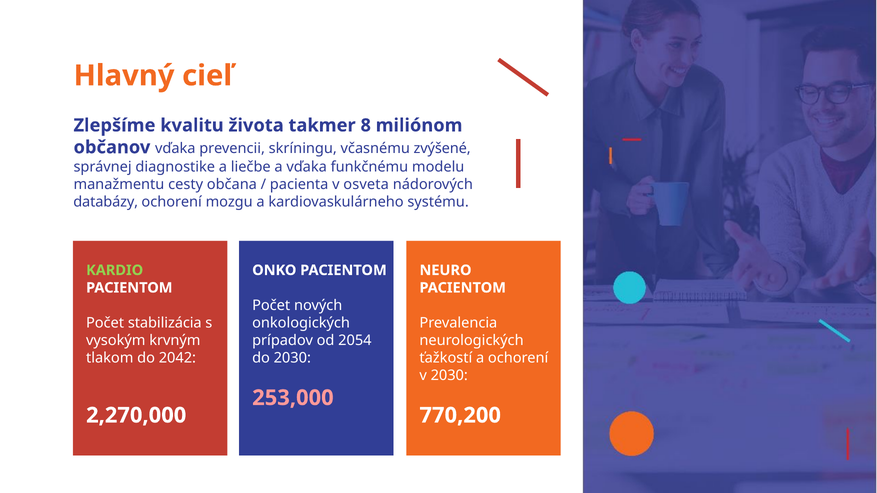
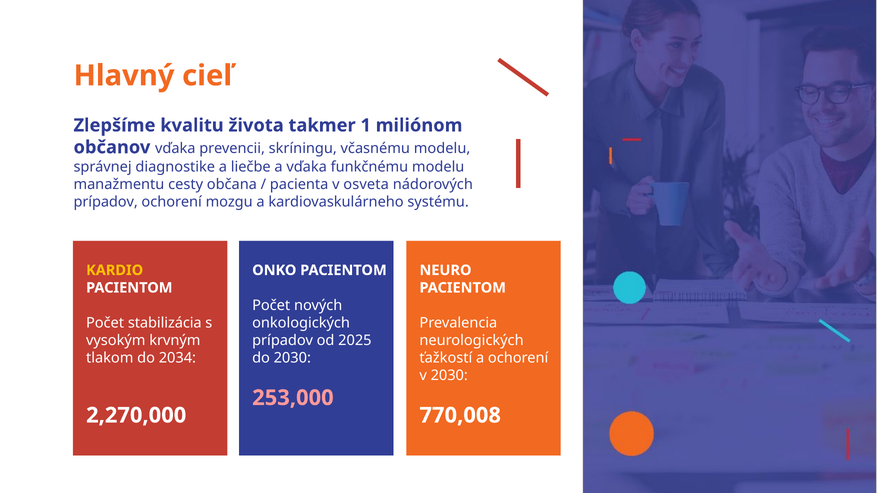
8: 8 -> 1
včasnému zvýšené: zvýšené -> modelu
databázy at (106, 202): databázy -> prípadov
KARDIO colour: light green -> yellow
2054: 2054 -> 2025
2042: 2042 -> 2034
770,200: 770,200 -> 770,008
